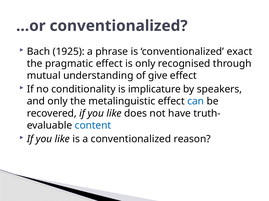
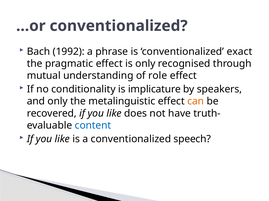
1925: 1925 -> 1992
give: give -> role
can colour: blue -> orange
reason: reason -> speech
